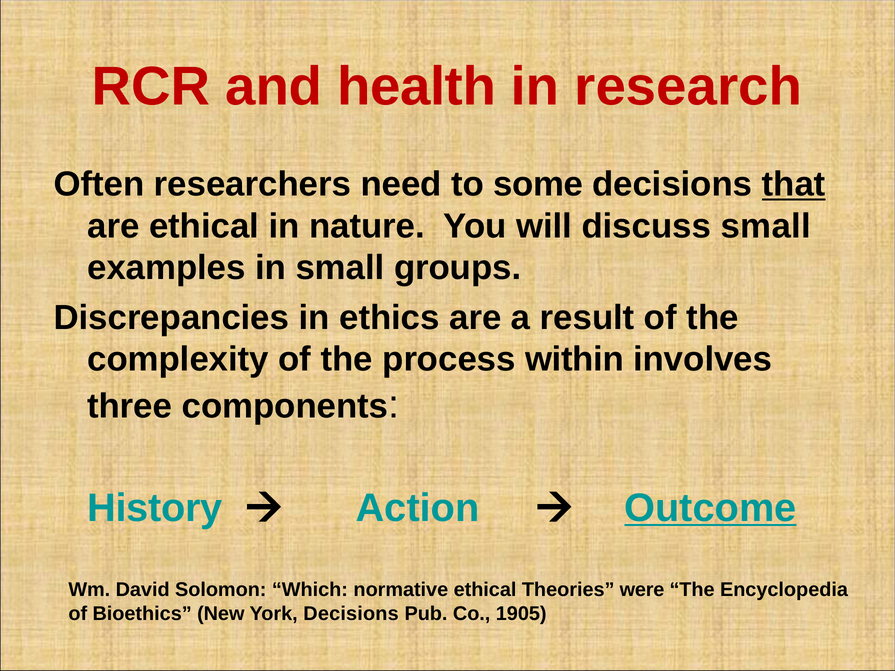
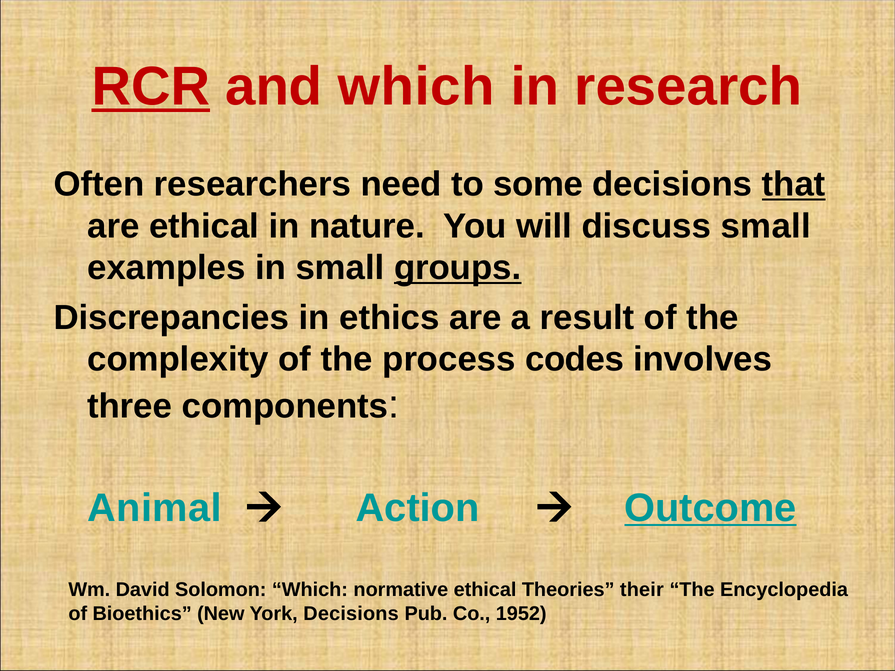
RCR underline: none -> present
and health: health -> which
groups underline: none -> present
within: within -> codes
History: History -> Animal
were: were -> their
1905: 1905 -> 1952
